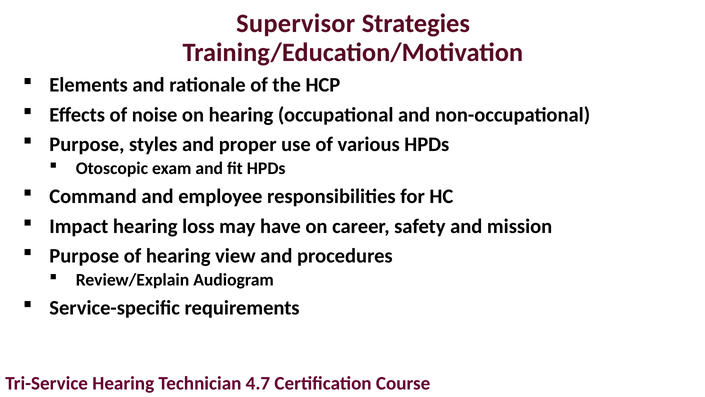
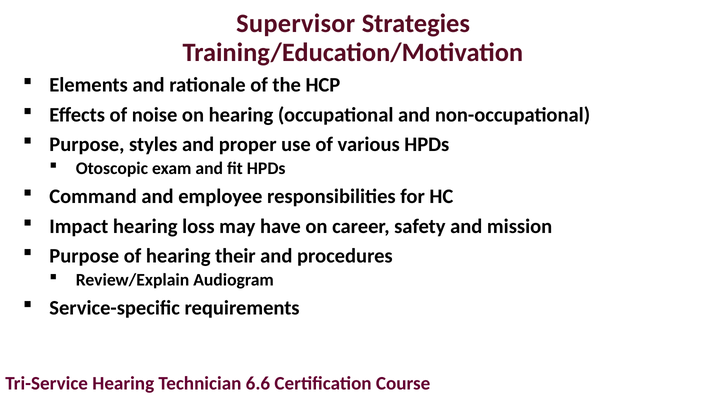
view: view -> their
4.7: 4.7 -> 6.6
